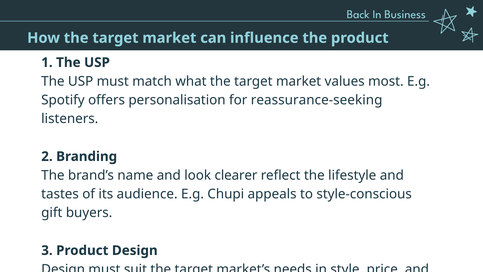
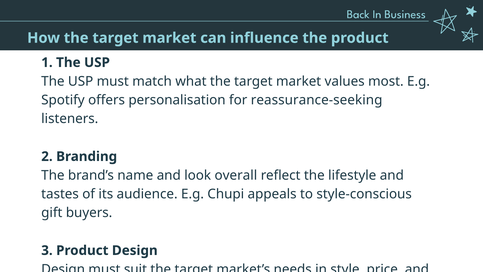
clearer: clearer -> overall
